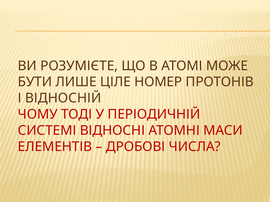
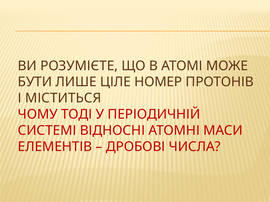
ВІДНОСНІЙ: ВІДНОСНІЙ -> МІСТИТЬСЯ
